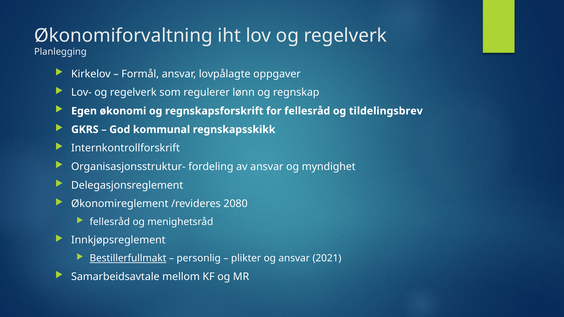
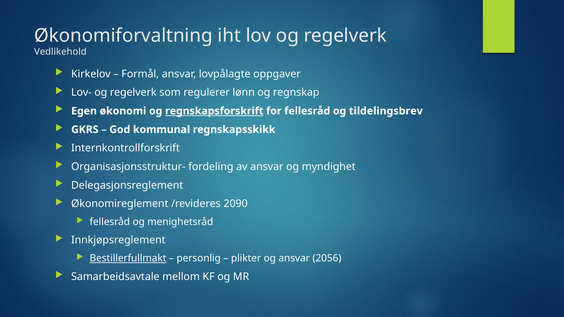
Planlegging: Planlegging -> Vedlikehold
regnskapsforskrift underline: none -> present
2080: 2080 -> 2090
2021: 2021 -> 2056
